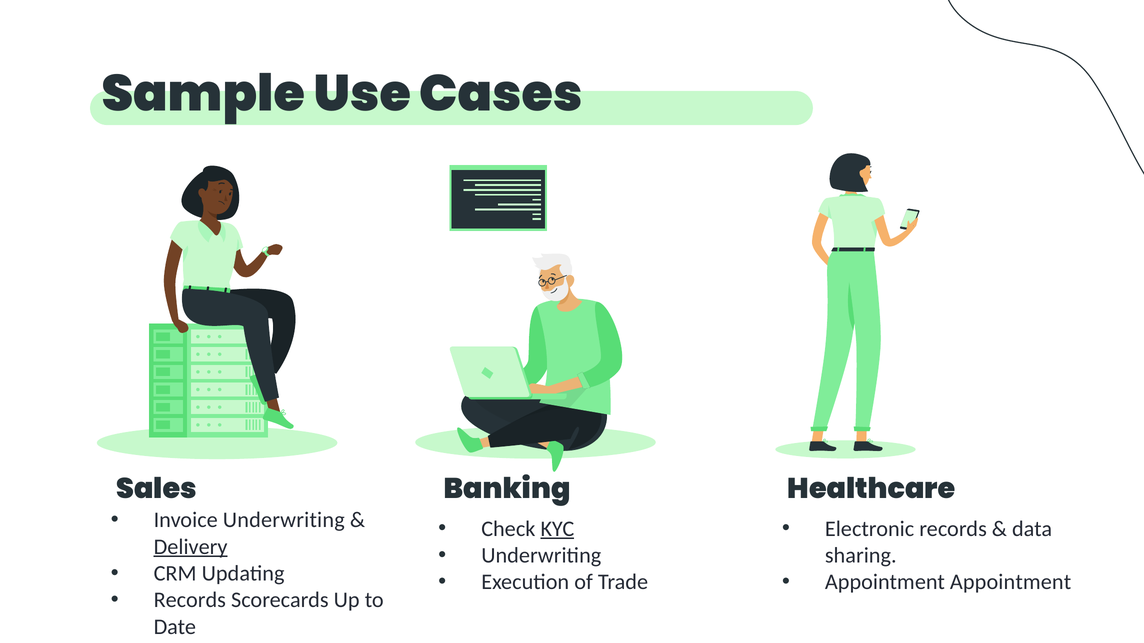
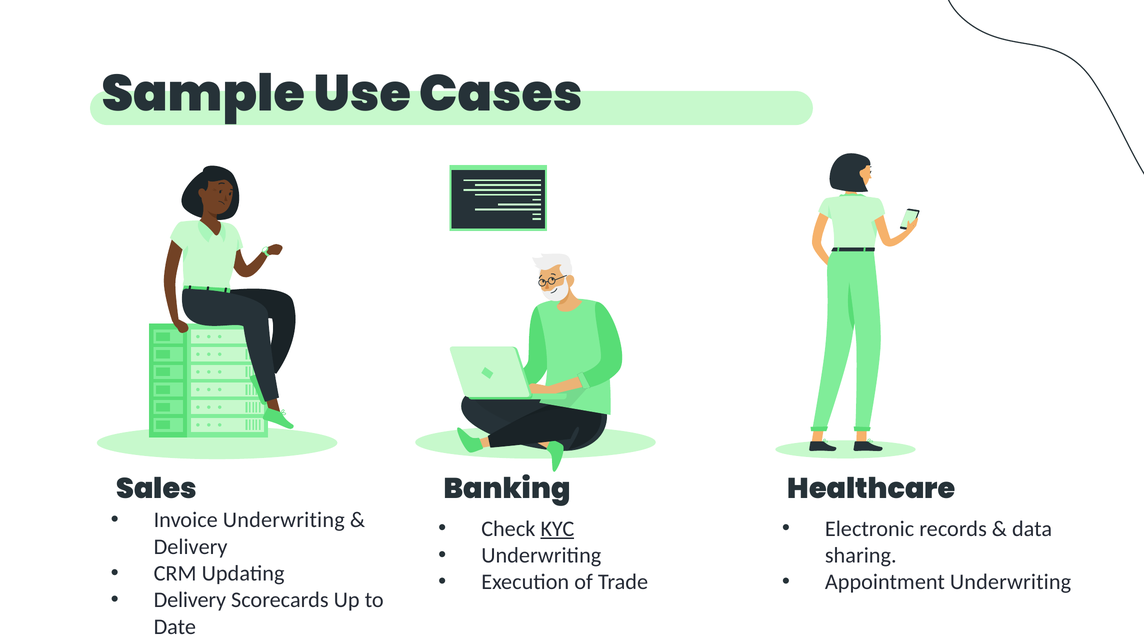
Delivery at (191, 547) underline: present -> none
Appointment Appointment: Appointment -> Underwriting
Records at (190, 601): Records -> Delivery
